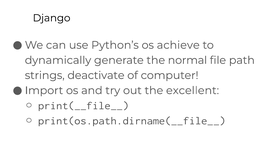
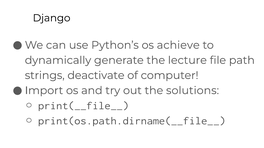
normal: normal -> lecture
excellent: excellent -> solutions
